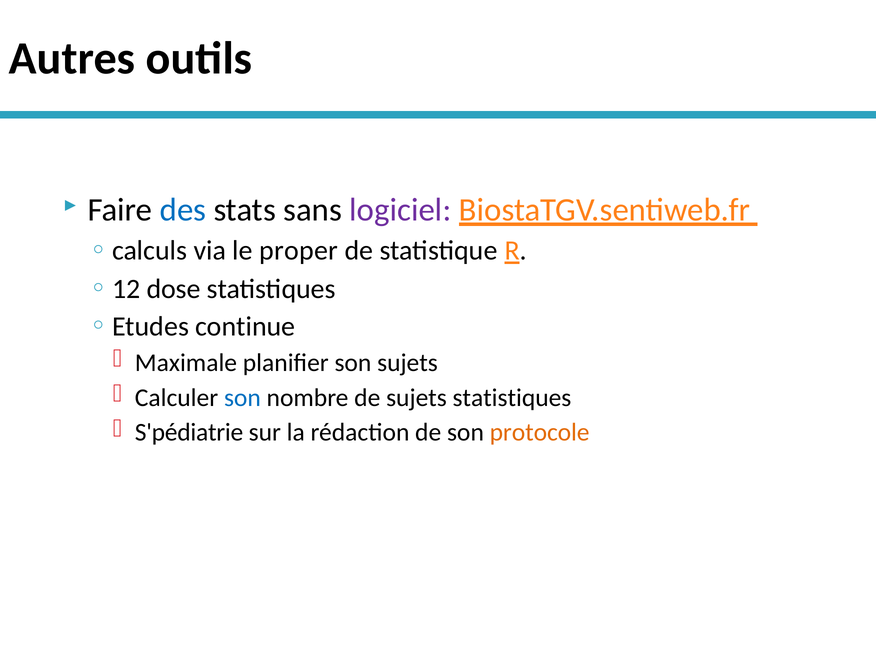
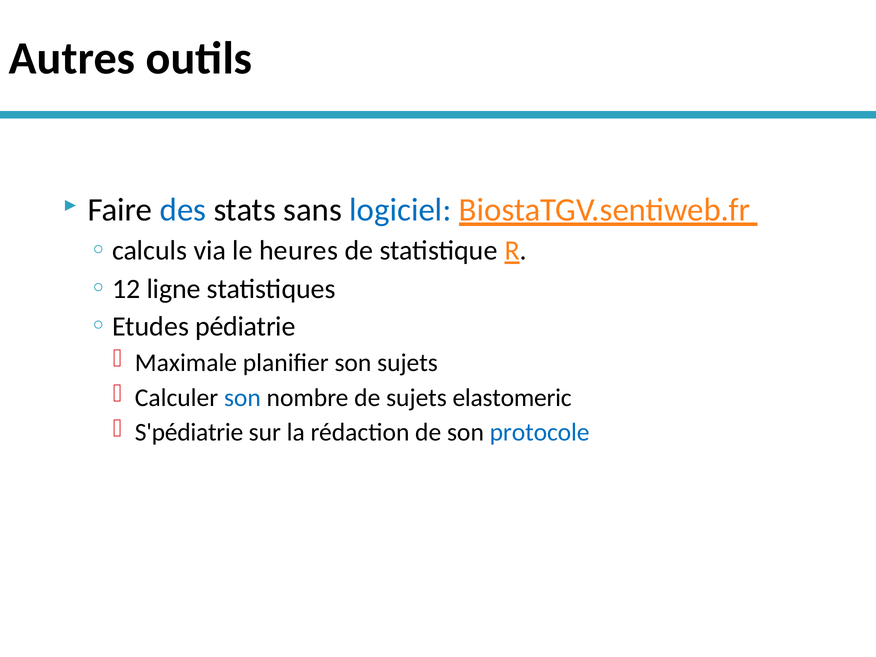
logiciel colour: purple -> blue
proper: proper -> heures
dose: dose -> ligne
continue: continue -> pédiatrie
sujets statistiques: statistiques -> elastomeric
protocole colour: orange -> blue
